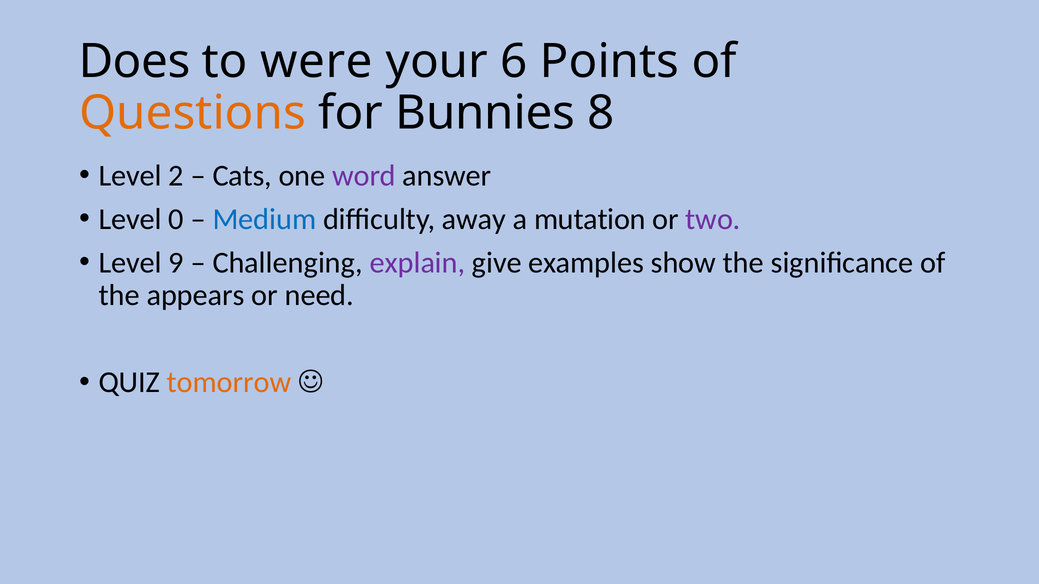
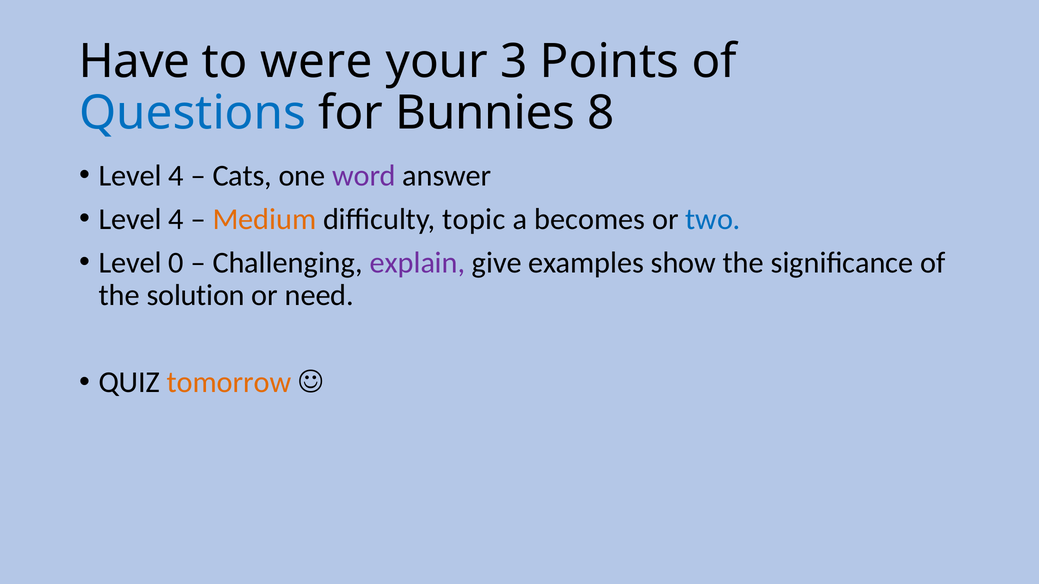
Does: Does -> Have
6: 6 -> 3
Questions colour: orange -> blue
2 at (176, 176): 2 -> 4
0 at (176, 219): 0 -> 4
Medium colour: blue -> orange
away: away -> topic
mutation: mutation -> becomes
two colour: purple -> blue
9: 9 -> 0
appears: appears -> solution
